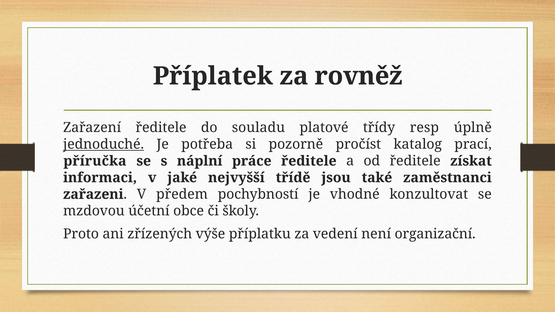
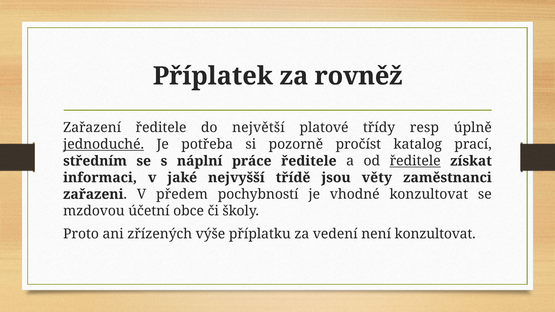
souladu: souladu -> největší
příručka: příručka -> středním
ředitele at (415, 161) underline: none -> present
také: také -> věty
není organizační: organizační -> konzultovat
